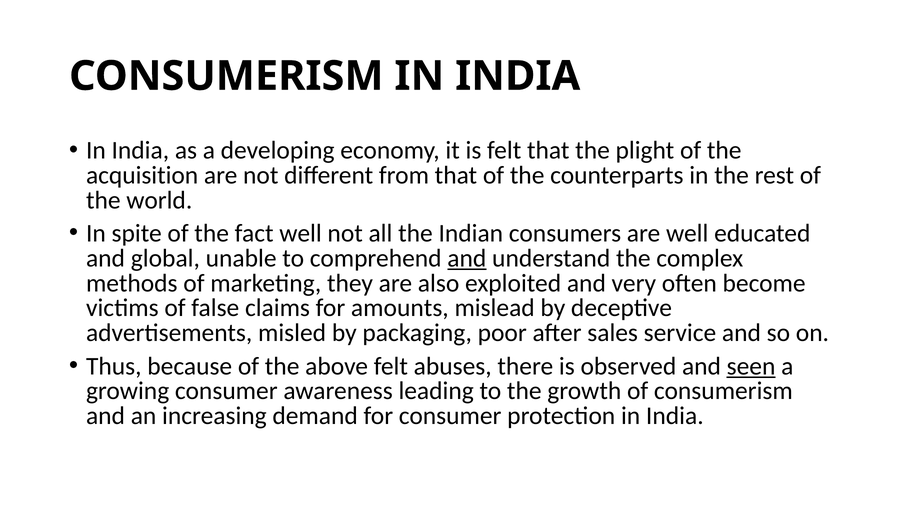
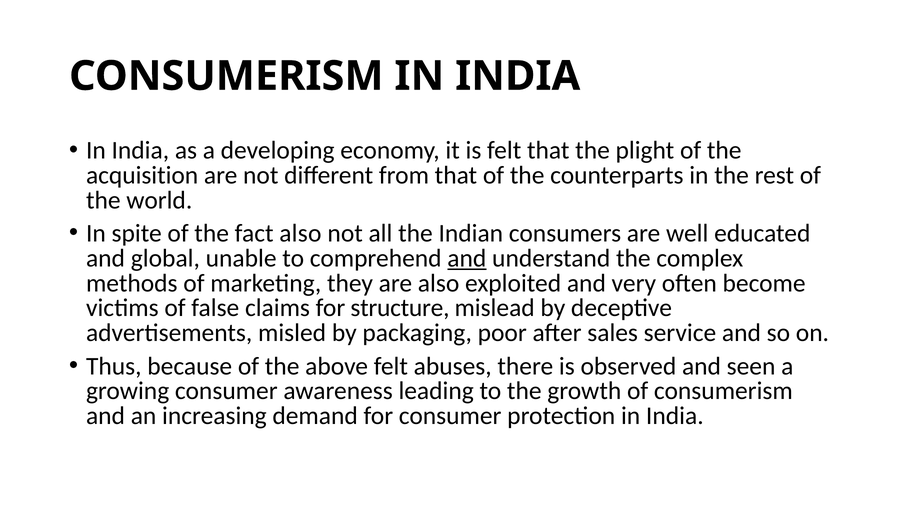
fact well: well -> also
amounts: amounts -> structure
seen underline: present -> none
